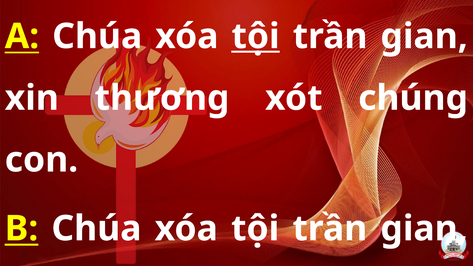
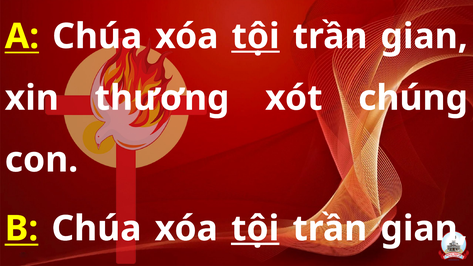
tội at (255, 229) underline: none -> present
